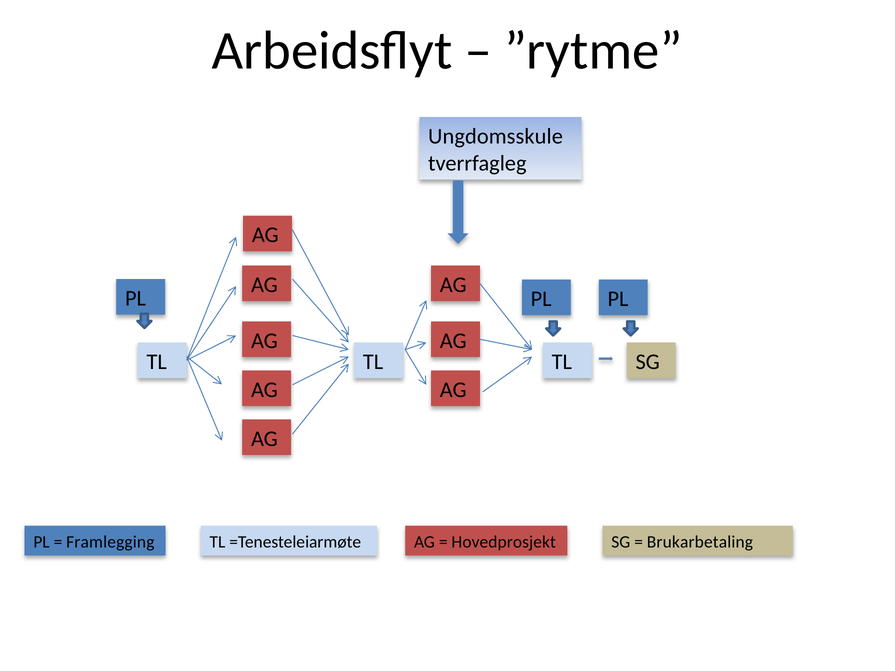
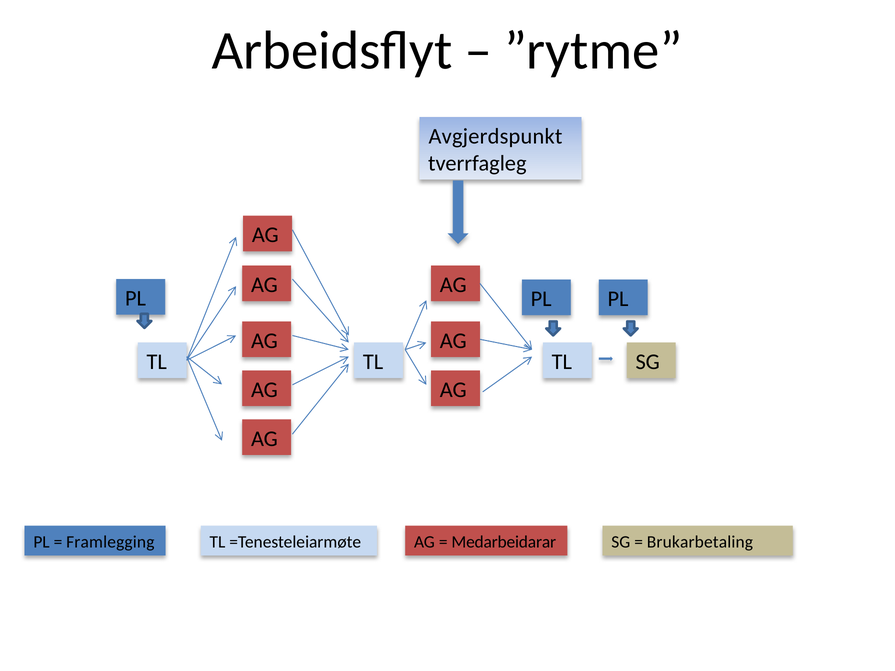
Ungdomsskule: Ungdomsskule -> Avgjerdspunkt
Hovedprosjekt: Hovedprosjekt -> Medarbeidarar
